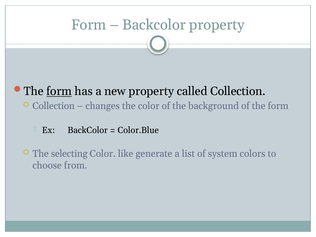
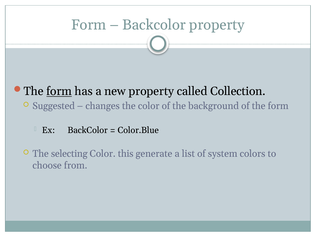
Collection at (54, 106): Collection -> Suggested
like: like -> this
